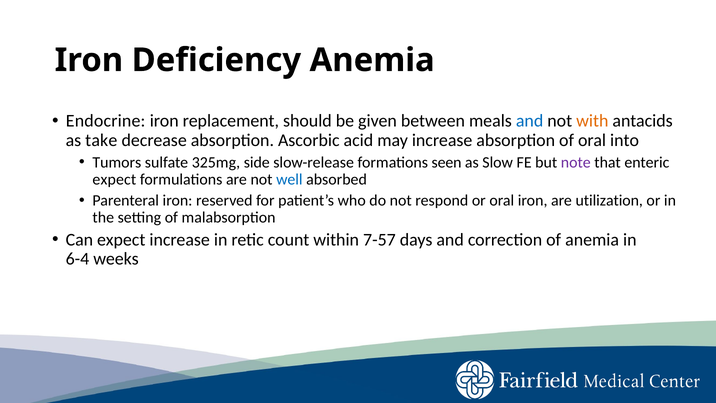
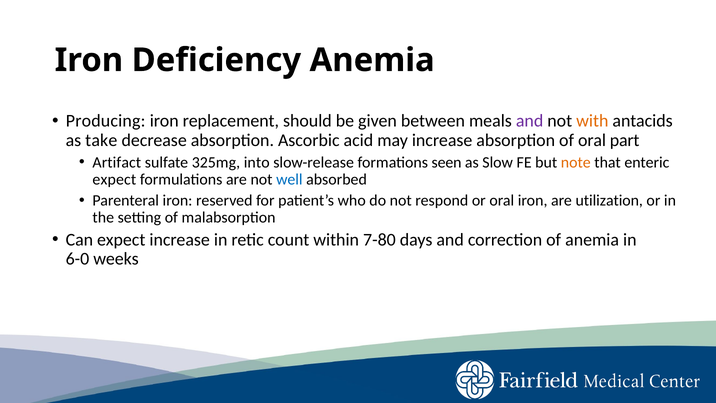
Endocrine: Endocrine -> Producing
and at (530, 121) colour: blue -> purple
into: into -> part
Tumors: Tumors -> Artifact
side: side -> into
note colour: purple -> orange
7-57: 7-57 -> 7-80
6-4: 6-4 -> 6-0
